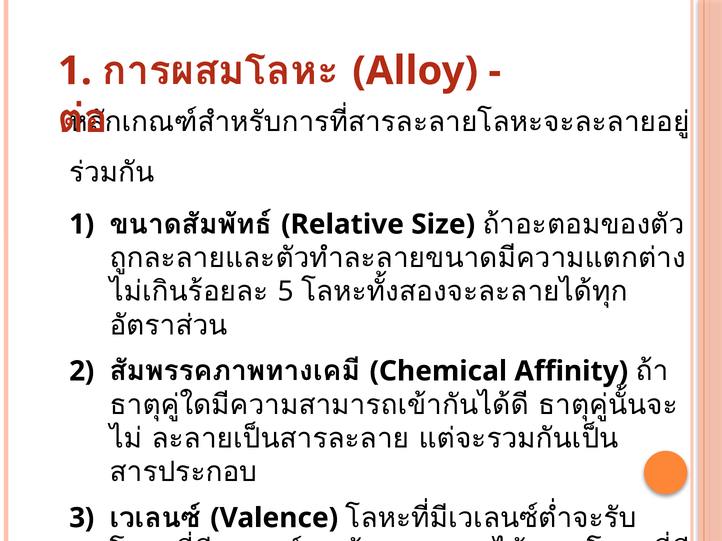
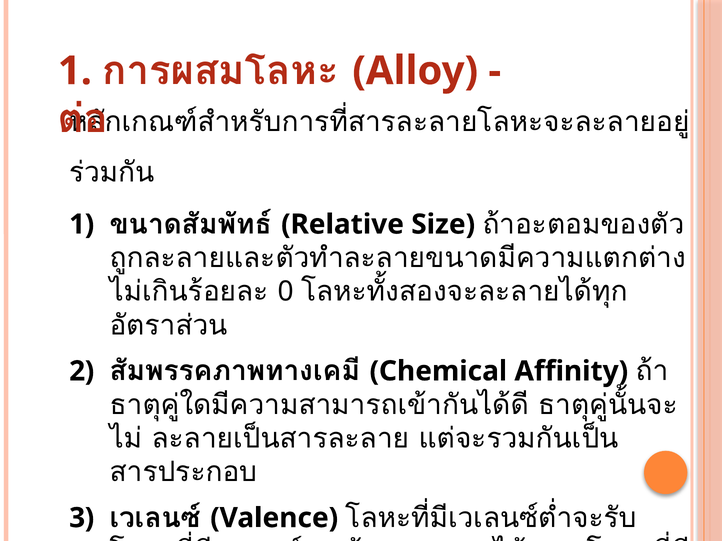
5: 5 -> 0
